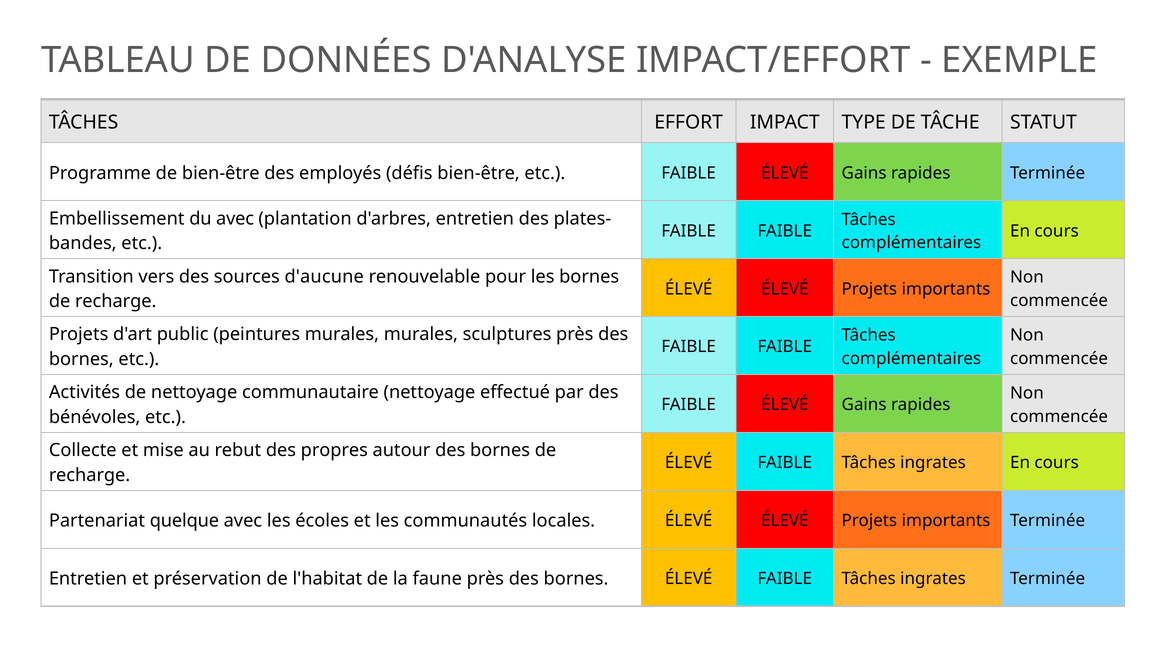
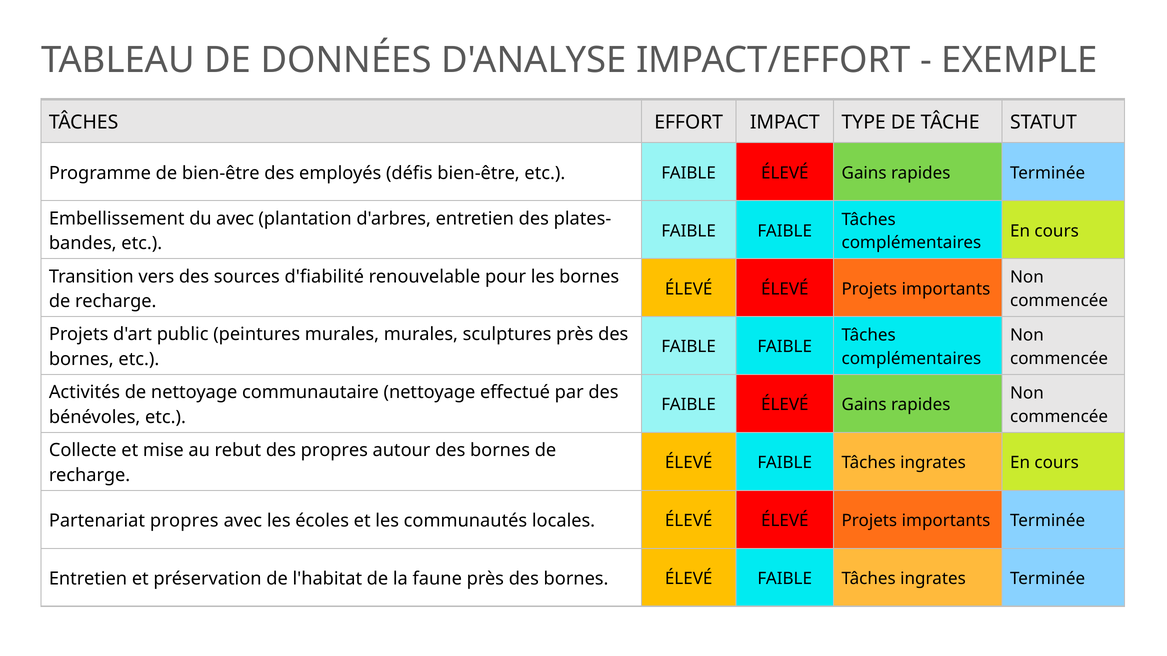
d'aucune: d'aucune -> d'fiabilité
Partenariat quelque: quelque -> propres
